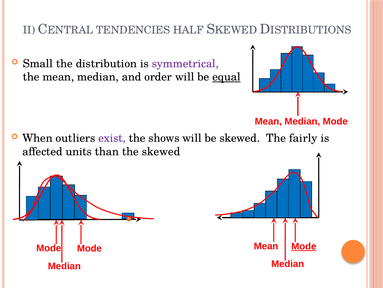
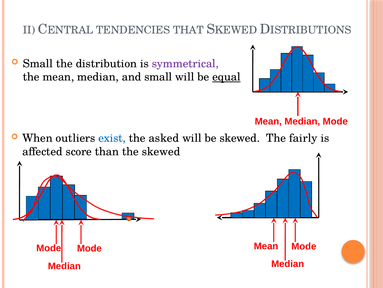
HALF: HALF -> THAT
and order: order -> small
exist colour: purple -> blue
shows: shows -> asked
units: units -> score
Mode at (304, 246) underline: present -> none
